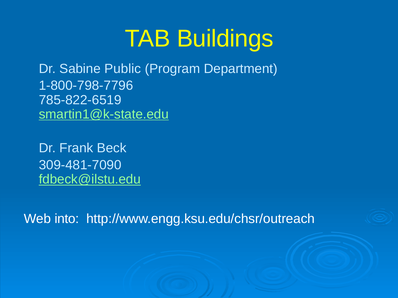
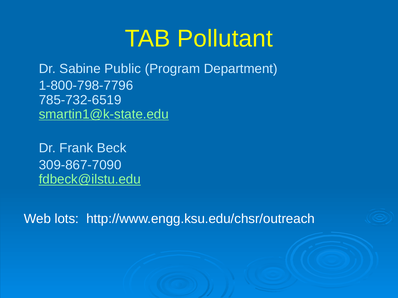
Buildings: Buildings -> Pollutant
785-822-6519: 785-822-6519 -> 785-732-6519
309-481-7090: 309-481-7090 -> 309-867-7090
into: into -> lots
